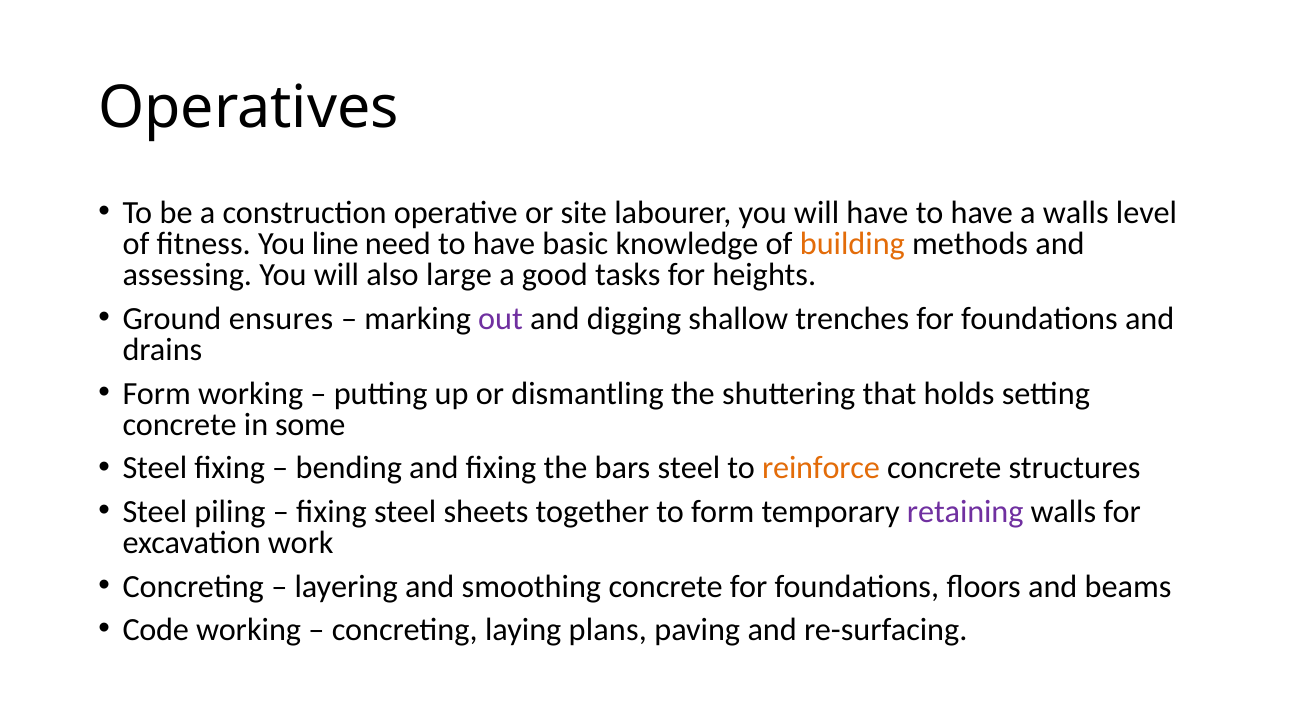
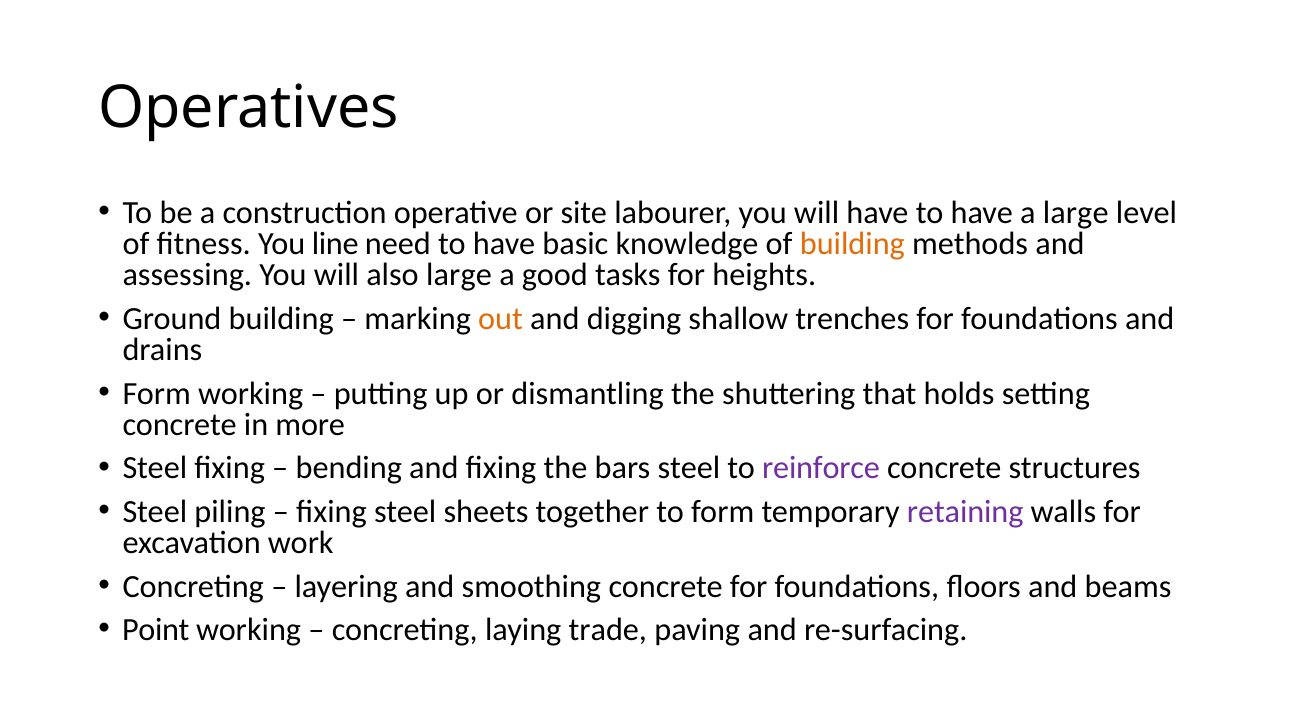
a walls: walls -> large
Ground ensures: ensures -> building
out colour: purple -> orange
some: some -> more
reinforce colour: orange -> purple
Code: Code -> Point
plans: plans -> trade
